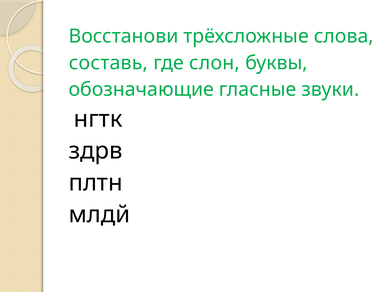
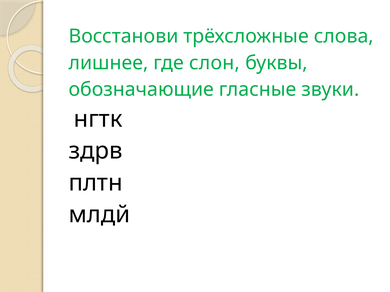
составь: составь -> лишнее
